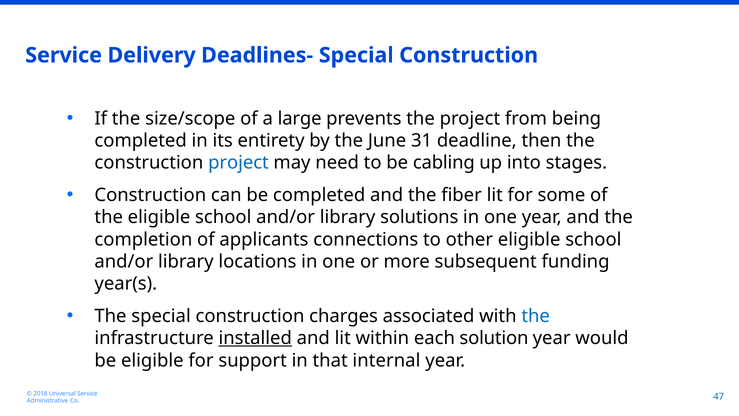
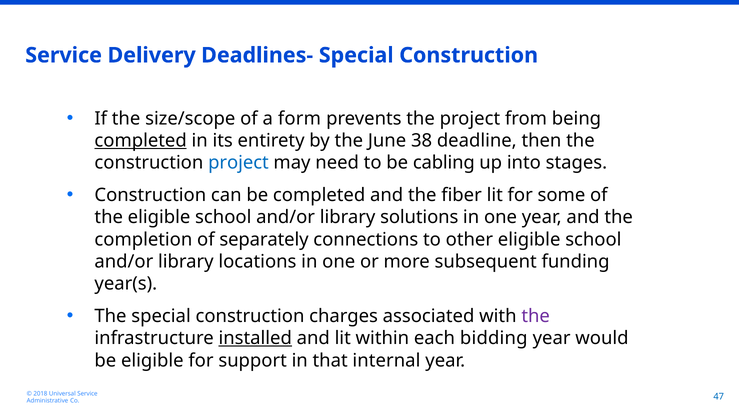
large: large -> form
completed at (141, 141) underline: none -> present
31: 31 -> 38
applicants: applicants -> separately
the at (536, 316) colour: blue -> purple
solution: solution -> bidding
